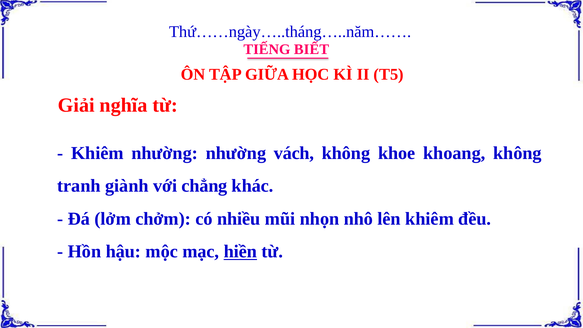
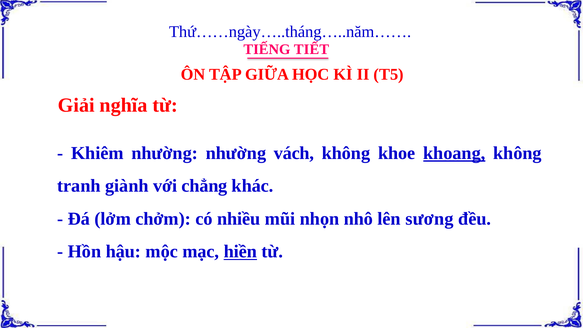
BIẾT: BIẾT -> TIẾT
khoang underline: none -> present
lên khiêm: khiêm -> sương
